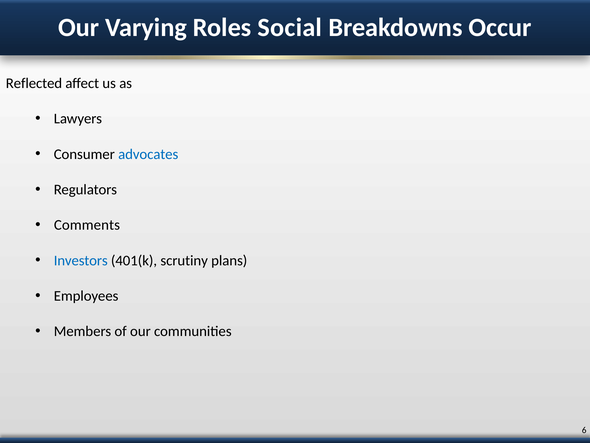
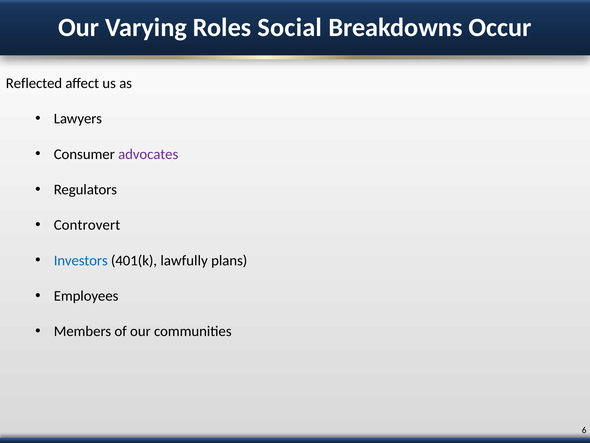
advocates colour: blue -> purple
Comments: Comments -> Controvert
scrutiny: scrutiny -> lawfully
